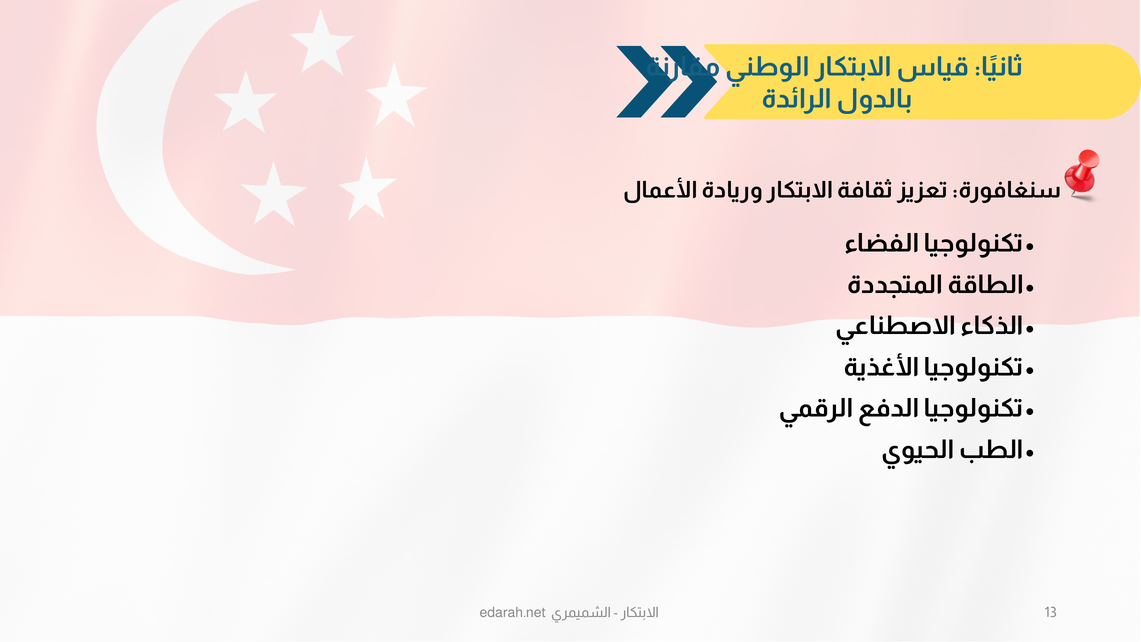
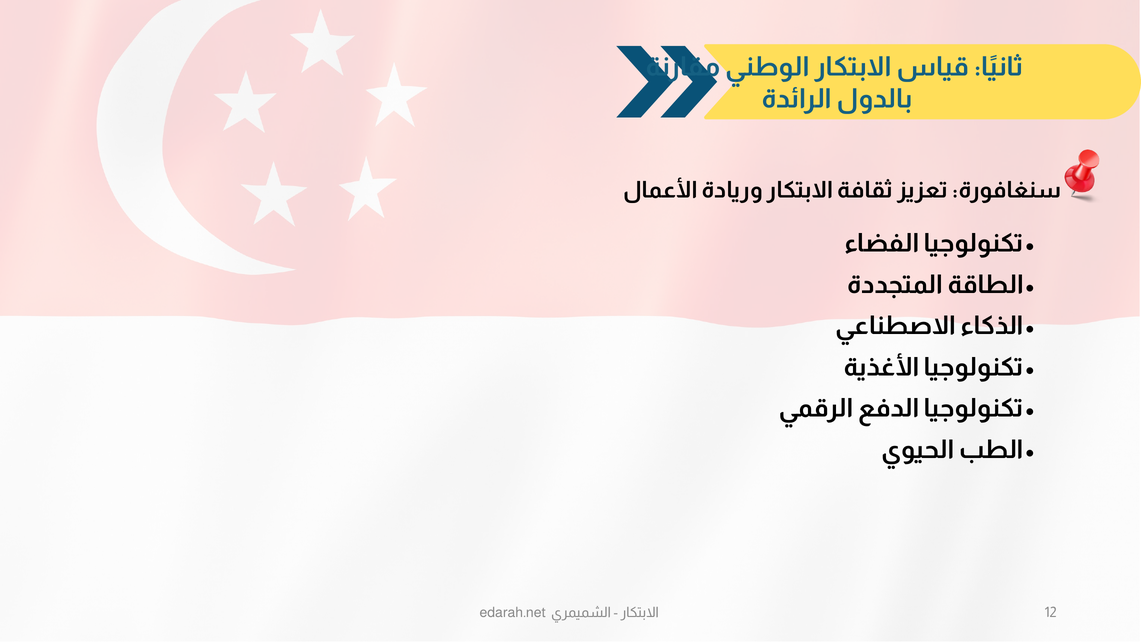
13: 13 -> 12
